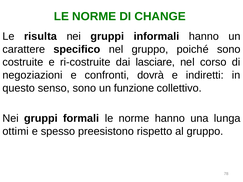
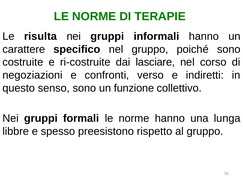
CHANGE: CHANGE -> TERAPIE
dovrà: dovrà -> verso
ottimi: ottimi -> libbre
